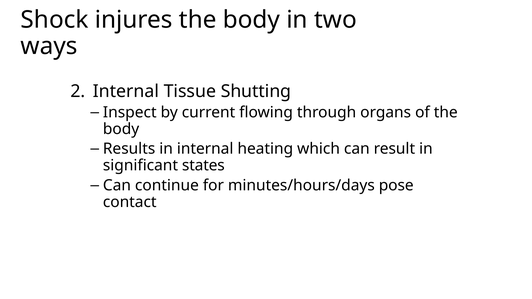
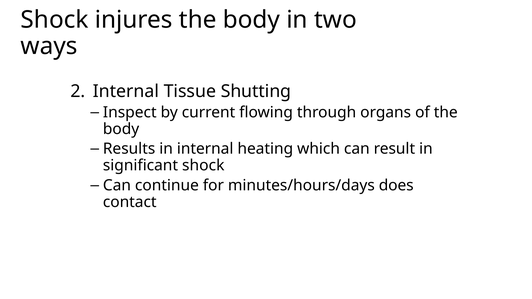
significant states: states -> shock
pose: pose -> does
